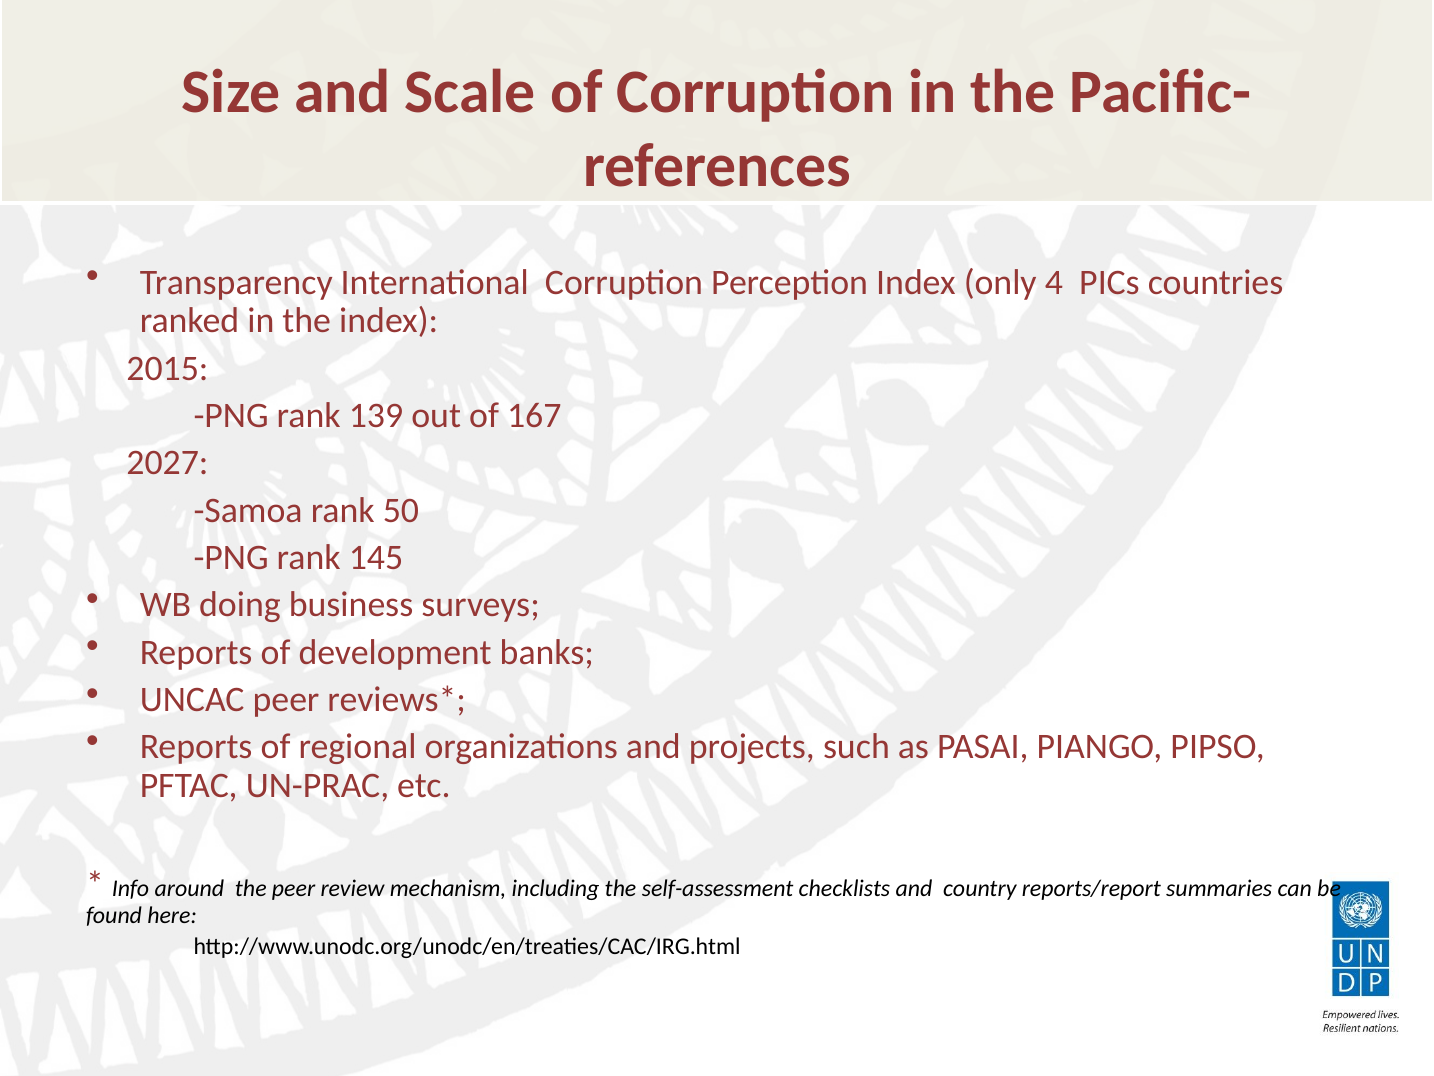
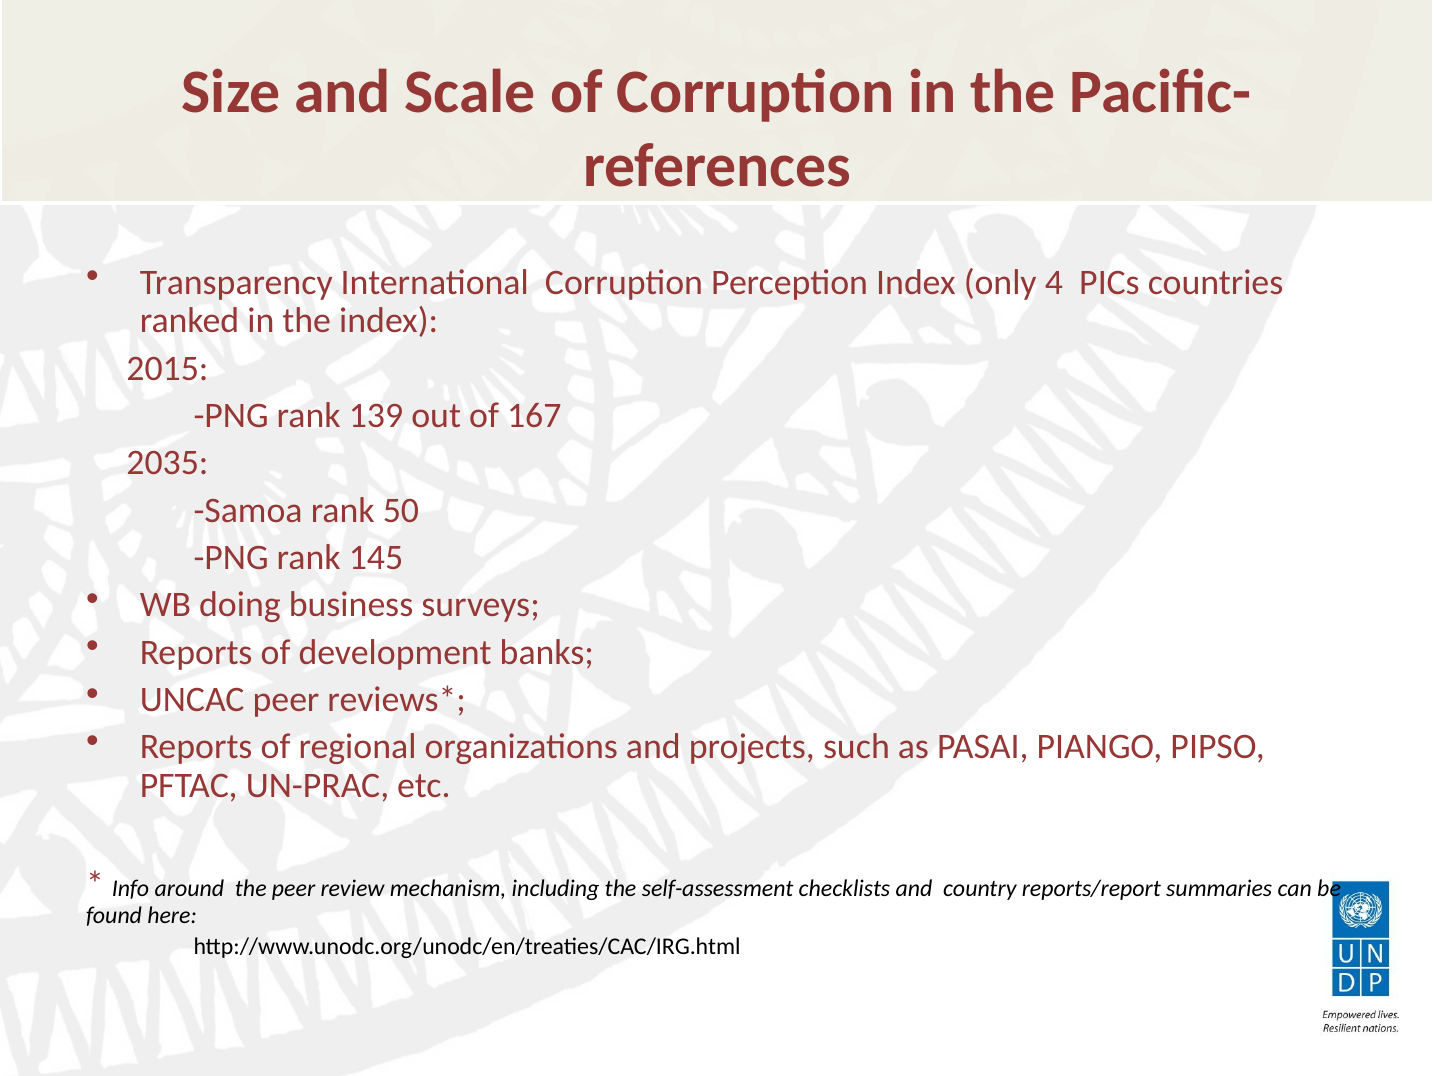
2027: 2027 -> 2035
